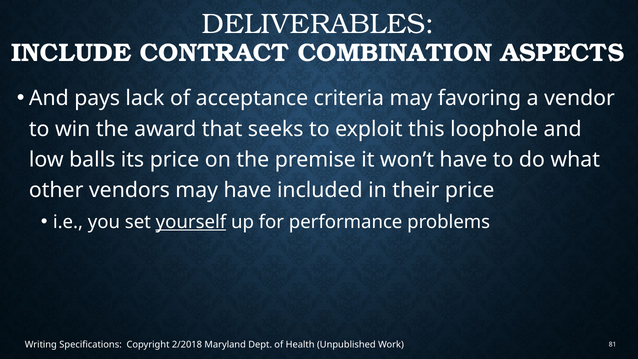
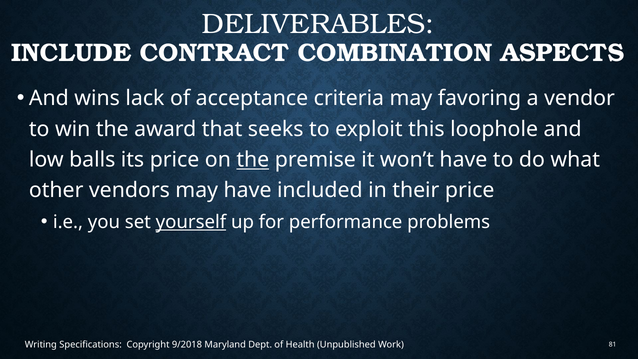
pays: pays -> wins
the at (253, 160) underline: none -> present
2/2018: 2/2018 -> 9/2018
